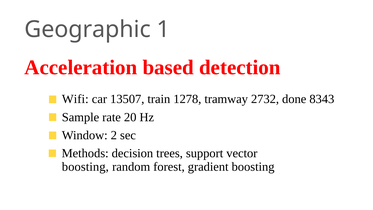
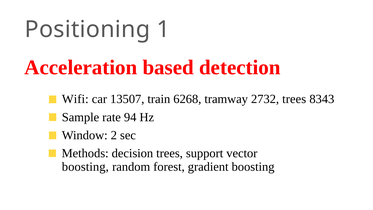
Geographic: Geographic -> Positioning
1278: 1278 -> 6268
2732 done: done -> trees
20: 20 -> 94
